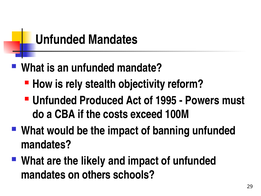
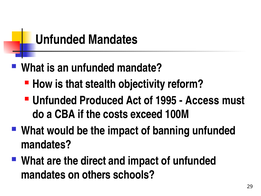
rely: rely -> that
Powers: Powers -> Access
likely: likely -> direct
